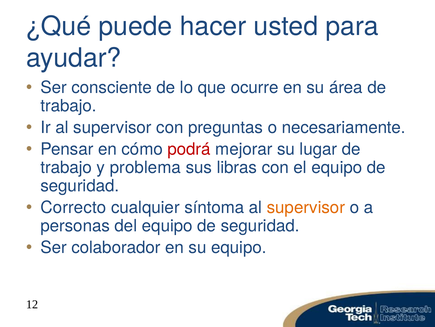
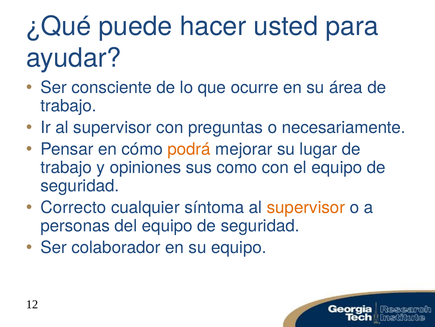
podrá colour: red -> orange
problema: problema -> opiniones
libras: libras -> como
